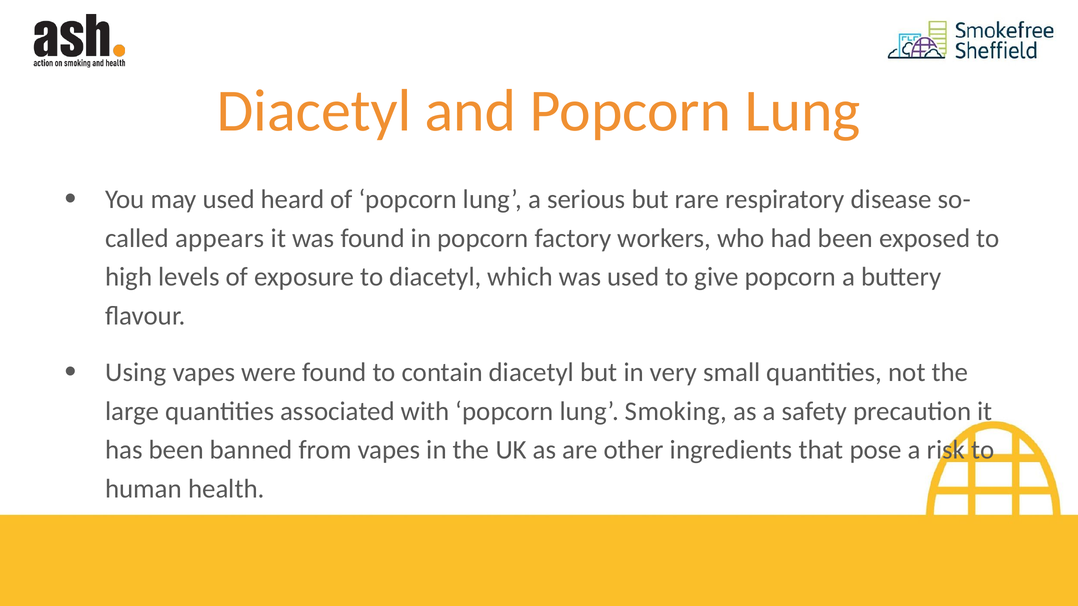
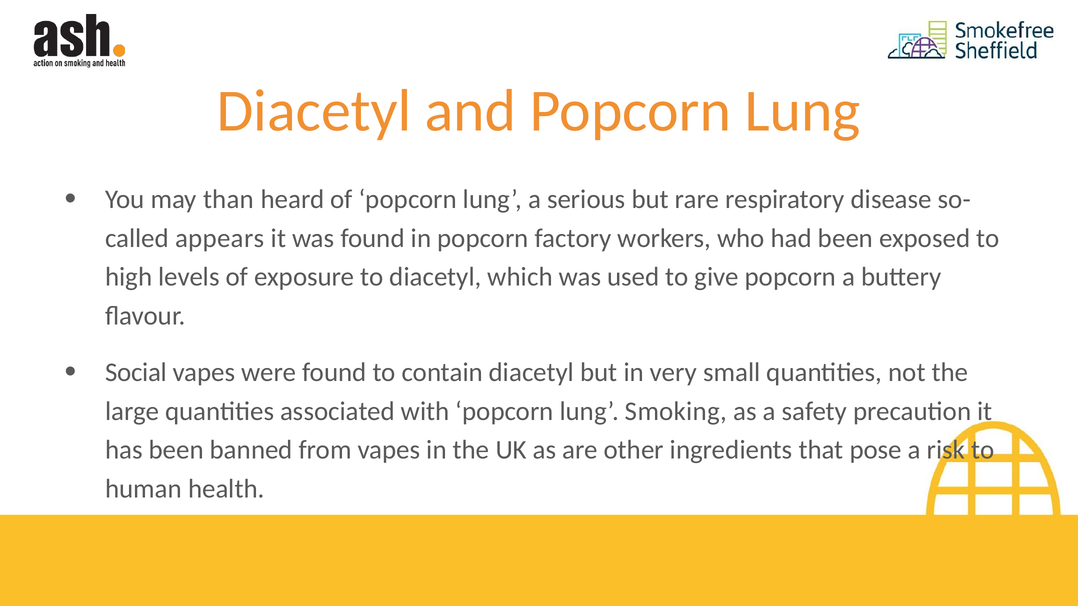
may used: used -> than
Using: Using -> Social
